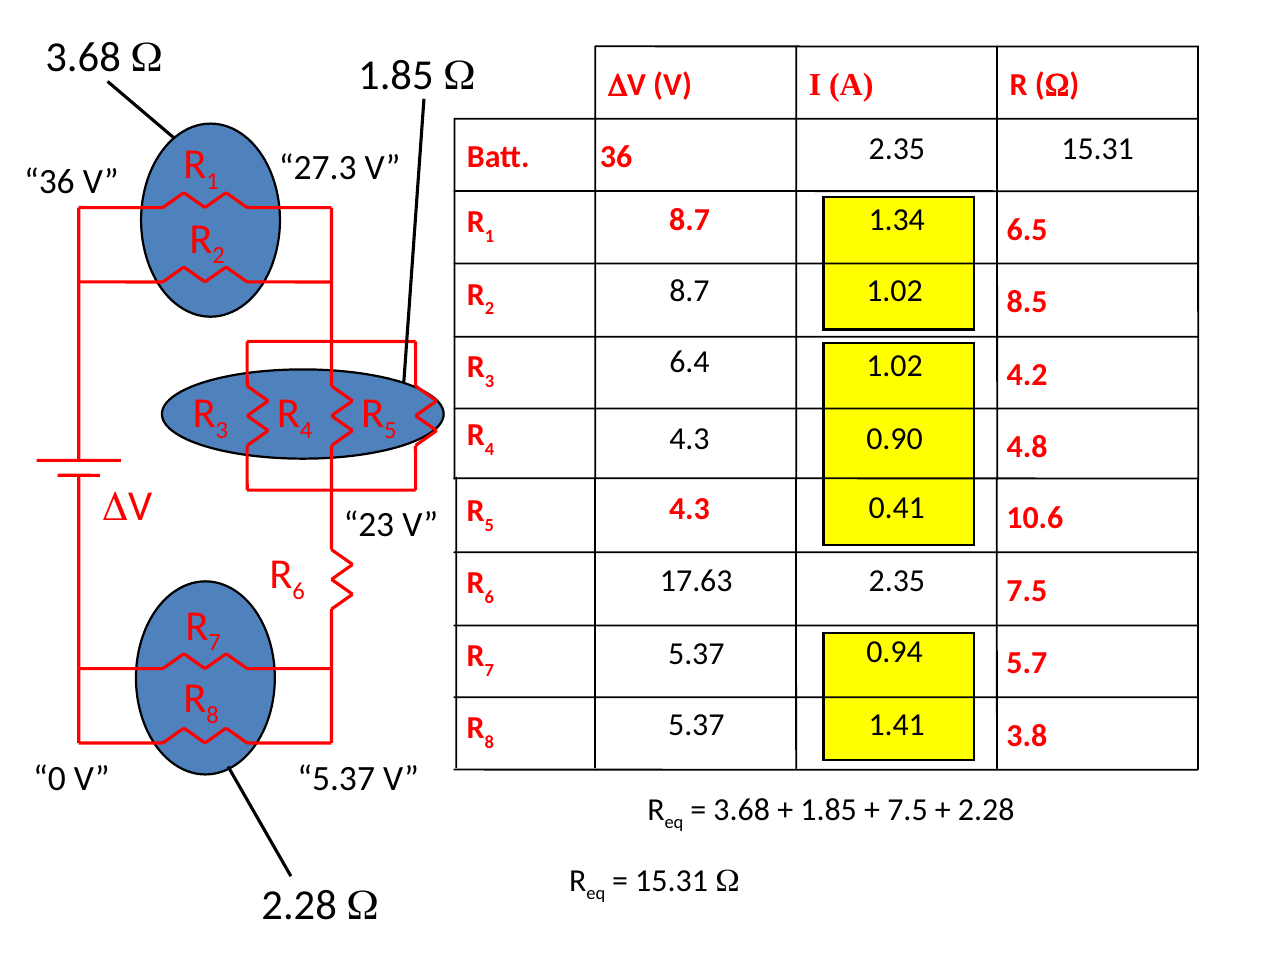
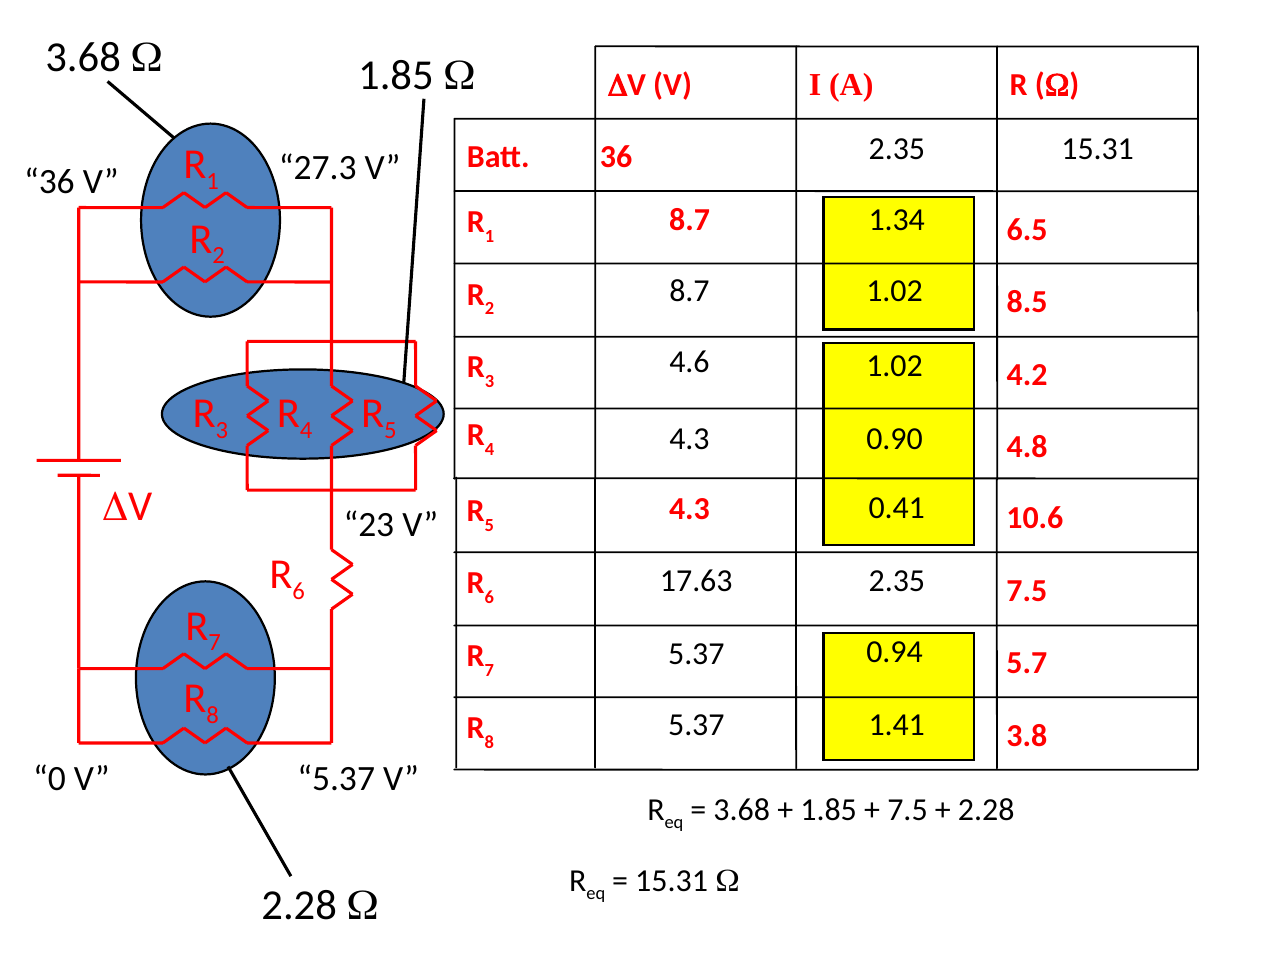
6.4: 6.4 -> 4.6
